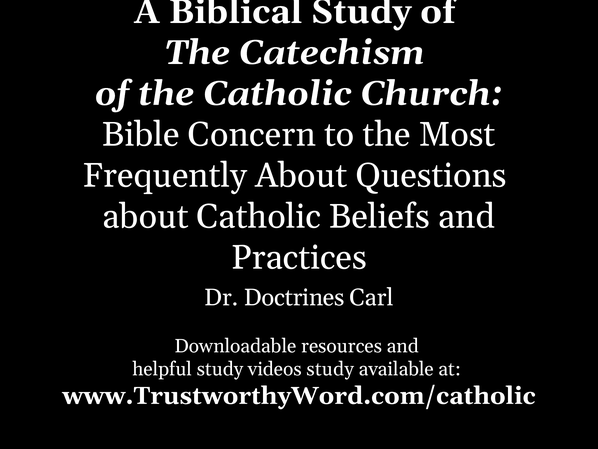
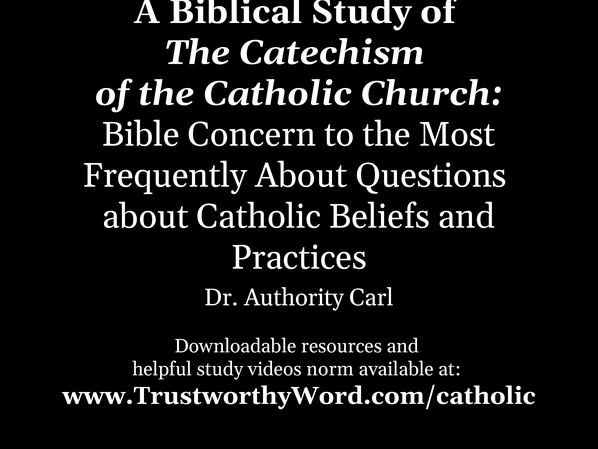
Doctrines: Doctrines -> Authority
videos study: study -> norm
